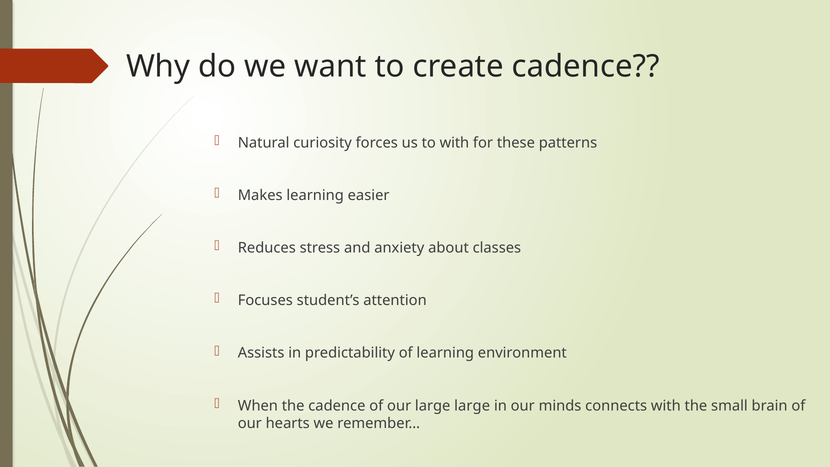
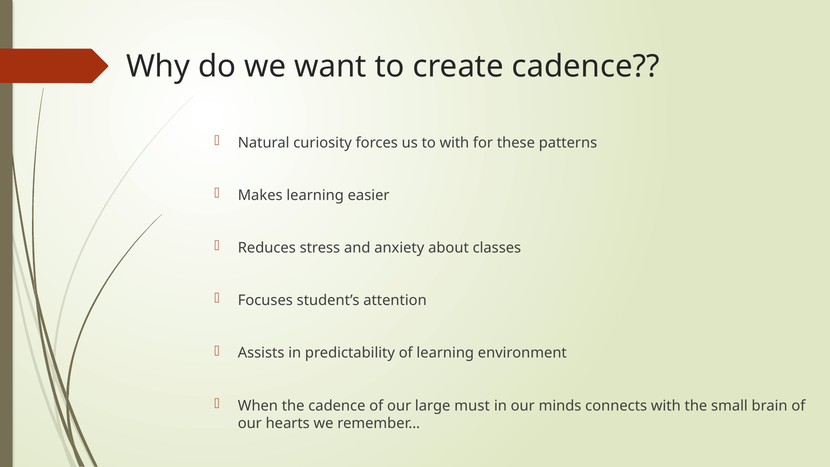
large large: large -> must
